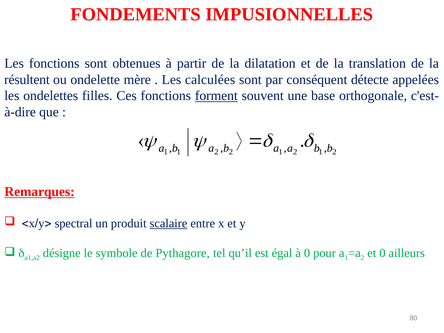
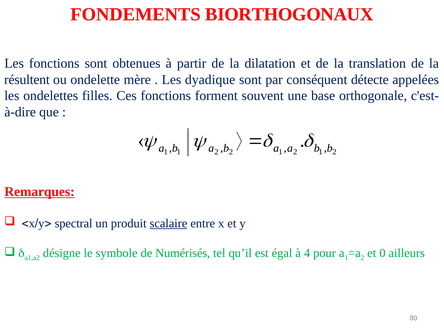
IMPUSIONNELLES: IMPUSIONNELLES -> BIORTHOGONAUX
calculées: calculées -> dyadique
forment underline: present -> none
Pythagore: Pythagore -> Numérisés
à 0: 0 -> 4
